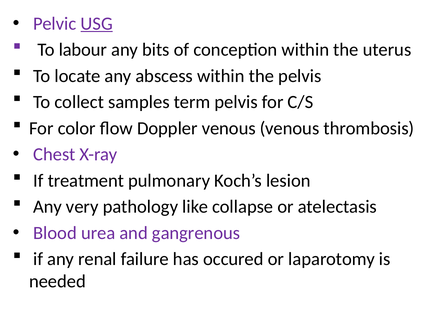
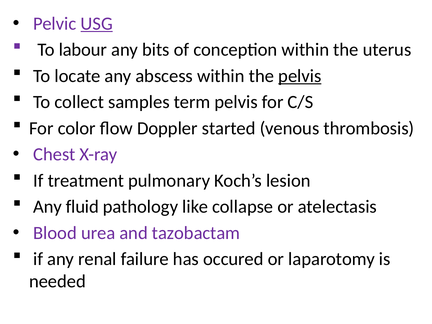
pelvis at (300, 76) underline: none -> present
Doppler venous: venous -> started
very: very -> fluid
gangrenous: gangrenous -> tazobactam
